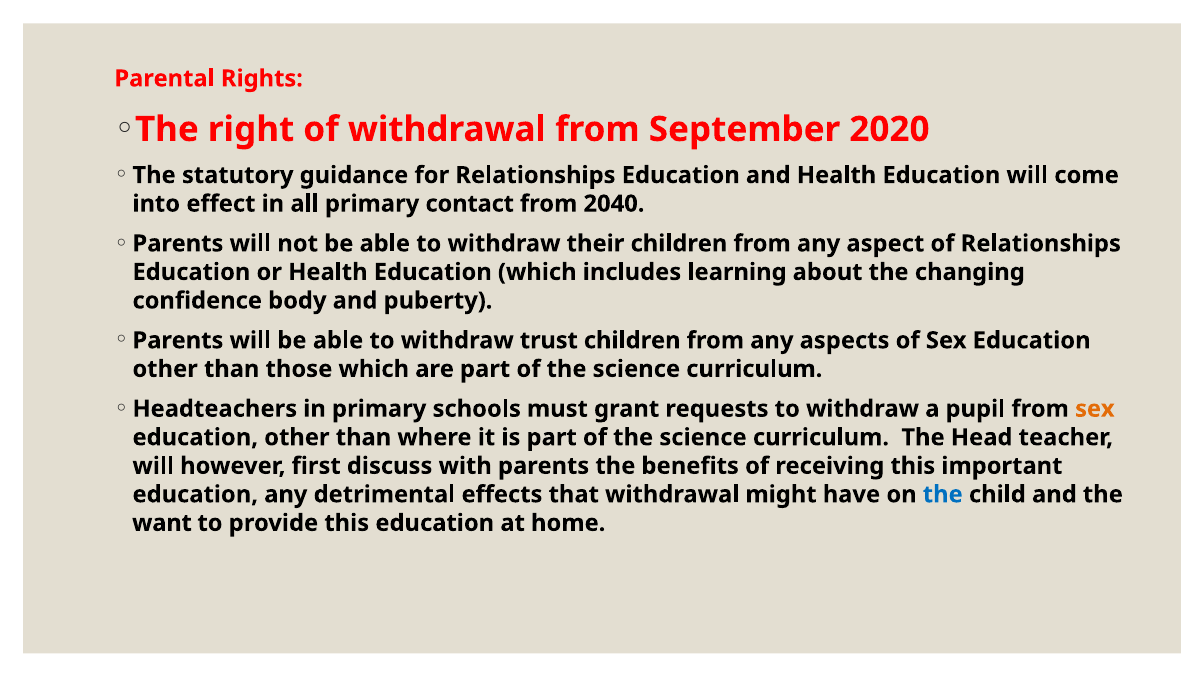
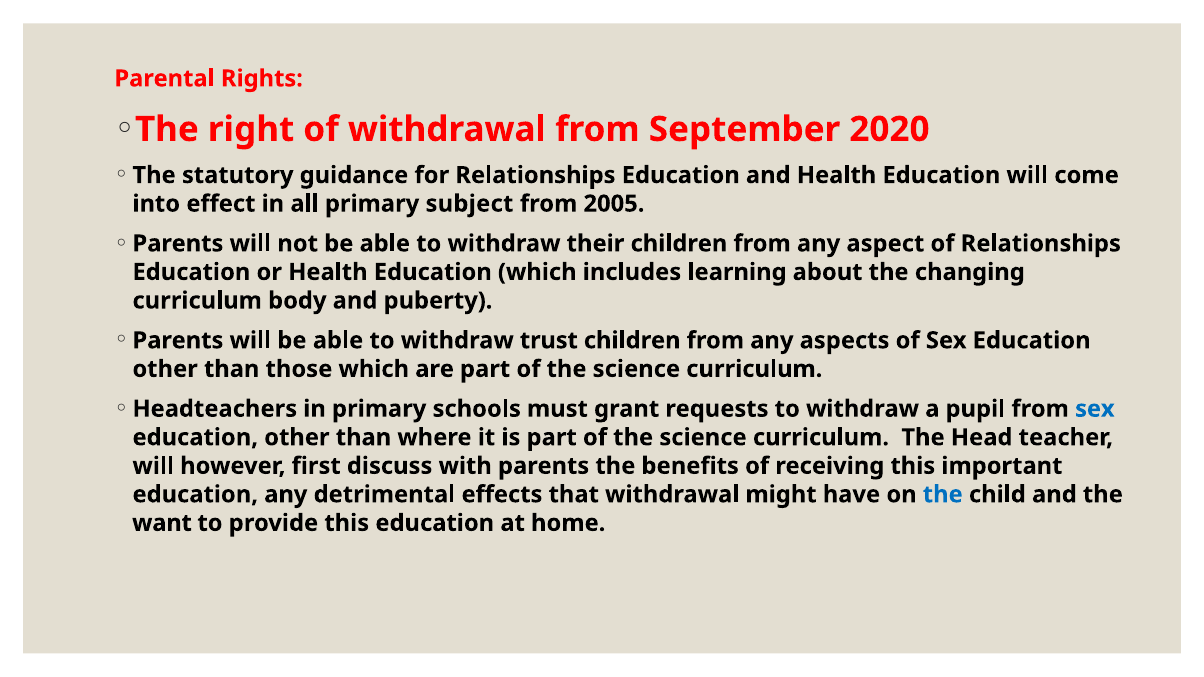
contact: contact -> subject
2040: 2040 -> 2005
confidence at (197, 301): confidence -> curriculum
sex at (1095, 409) colour: orange -> blue
